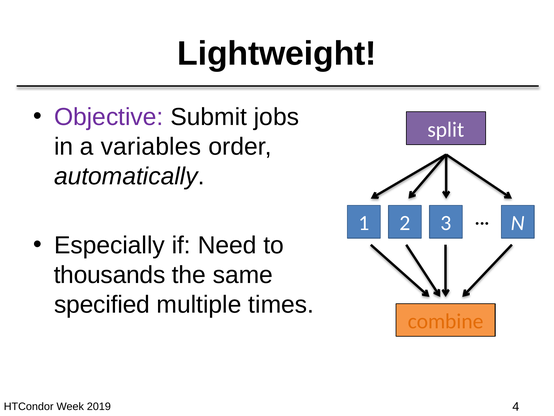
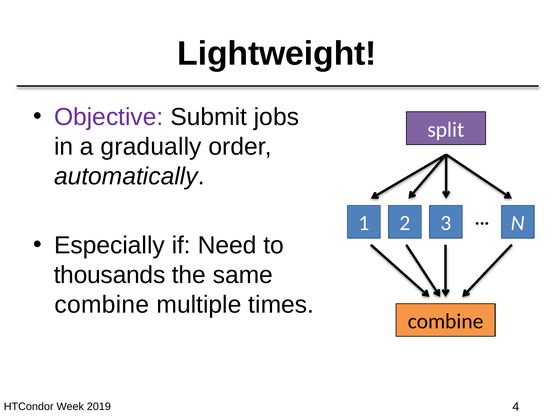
variables: variables -> gradually
specified at (102, 304): specified -> combine
combine at (446, 321) colour: orange -> black
